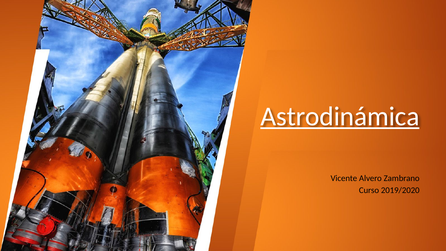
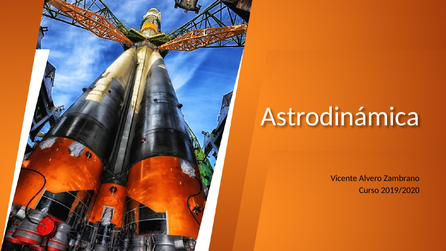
Astrodinámica underline: present -> none
